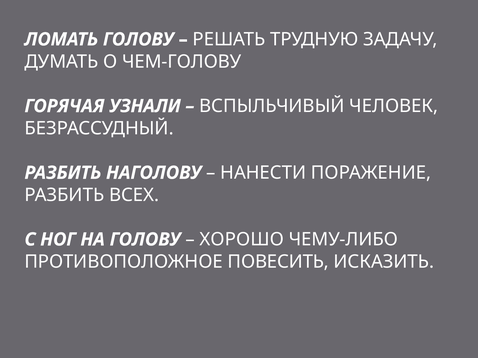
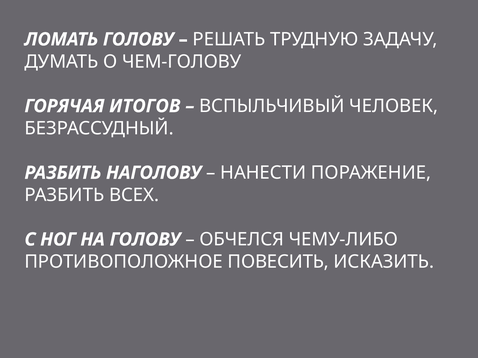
УЗНАЛИ: УЗНАЛИ -> ИТОГОВ
ХОРОШО: ХОРОШО -> ОБЧЕЛСЯ
